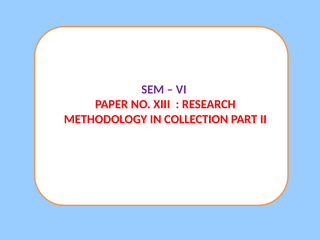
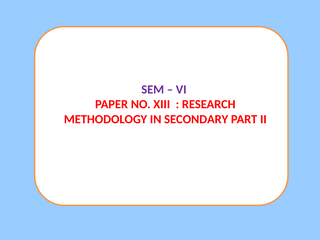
COLLECTION: COLLECTION -> SECONDARY
